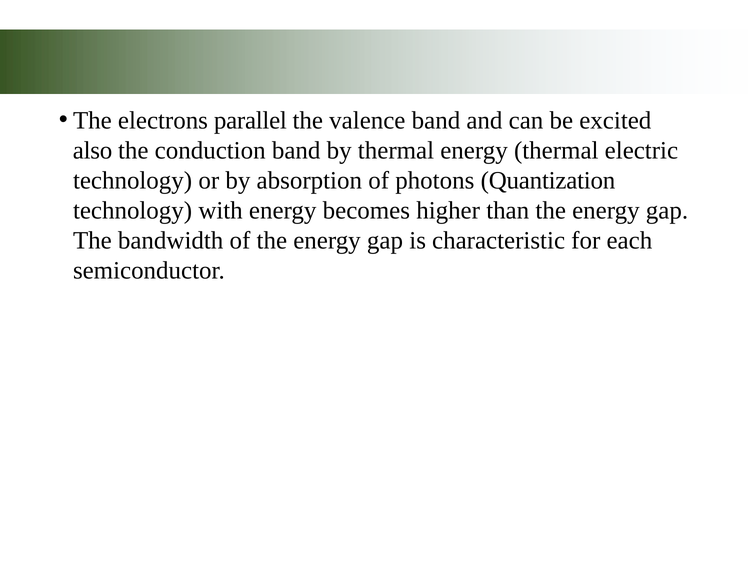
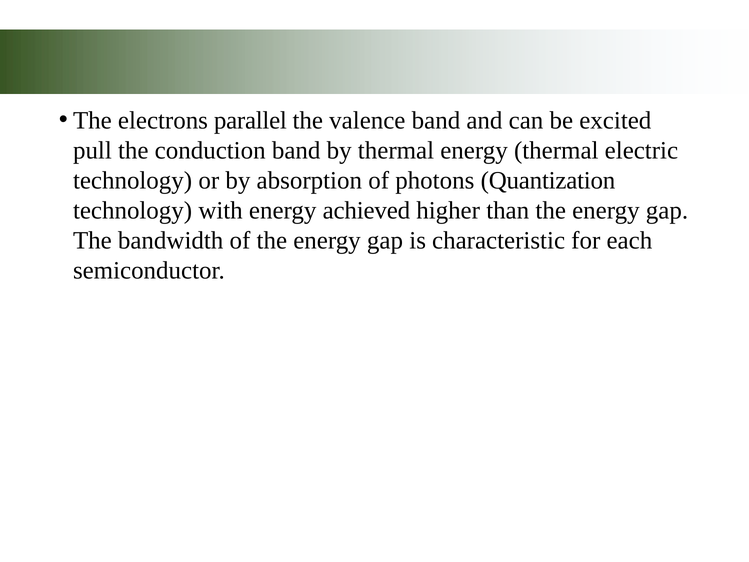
also: also -> pull
becomes: becomes -> achieved
